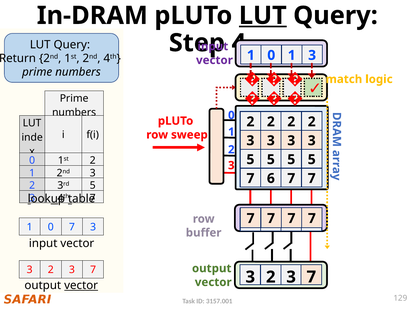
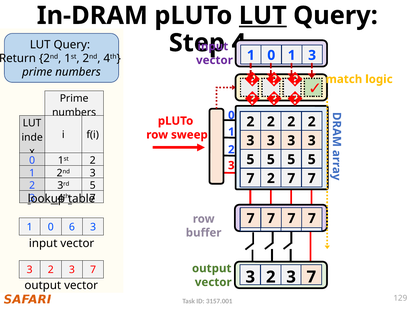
7 6: 6 -> 2
0 7: 7 -> 6
vector at (81, 286) underline: present -> none
